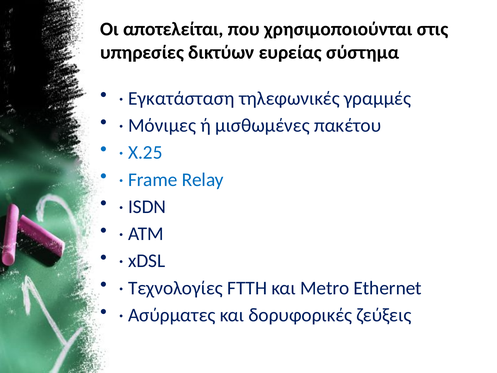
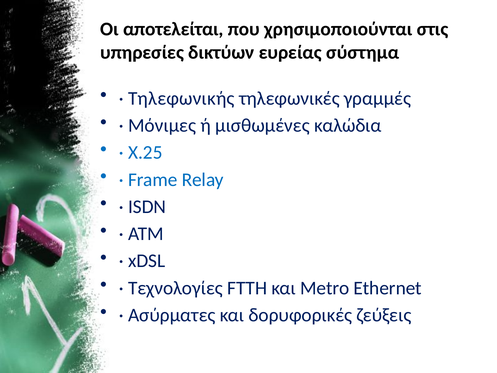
Εγκατάσταση: Εγκατάσταση -> Τηλεφωνικής
πακέτου: πακέτου -> καλώδια
